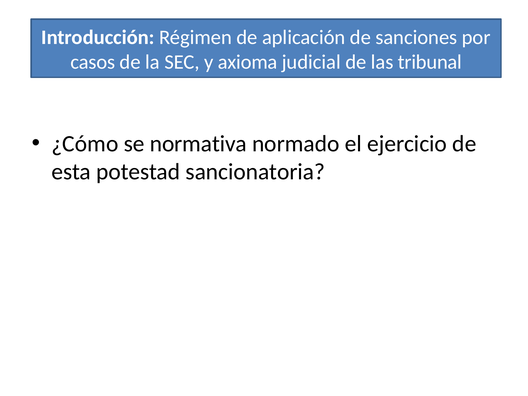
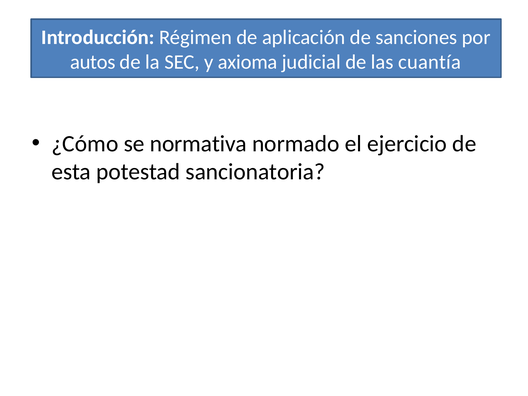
casos: casos -> autos
tribunal: tribunal -> cuantía
